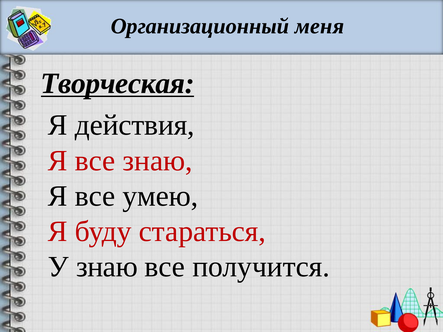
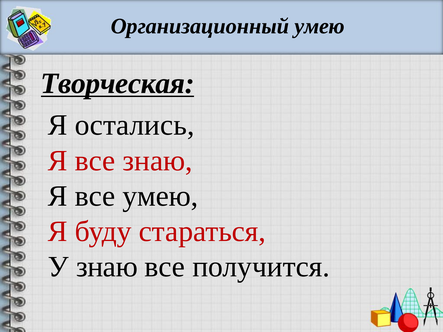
Организационный меня: меня -> умею
действия: действия -> остались
